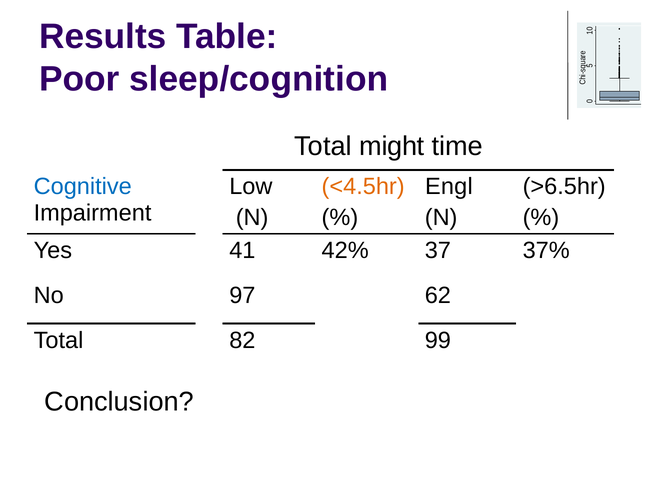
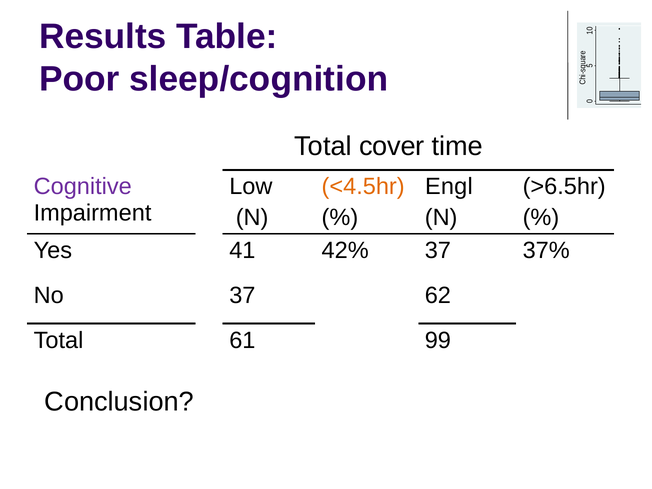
might: might -> cover
Cognitive colour: blue -> purple
No 97: 97 -> 37
82: 82 -> 61
